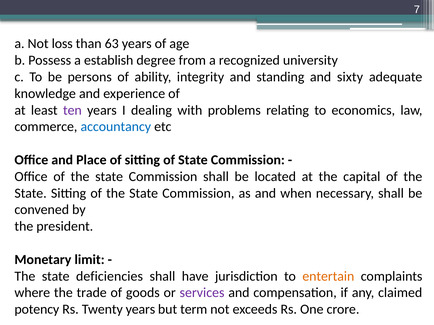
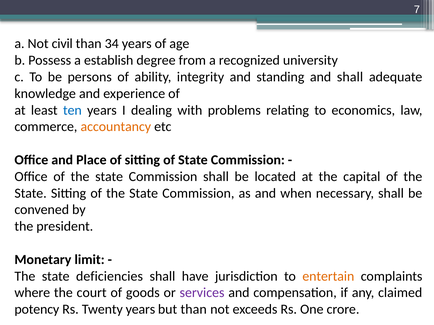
loss: loss -> civil
63: 63 -> 34
and sixty: sixty -> shall
ten colour: purple -> blue
accountancy colour: blue -> orange
trade: trade -> court
but term: term -> than
